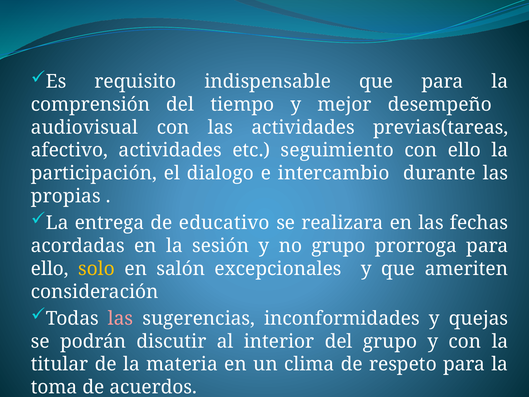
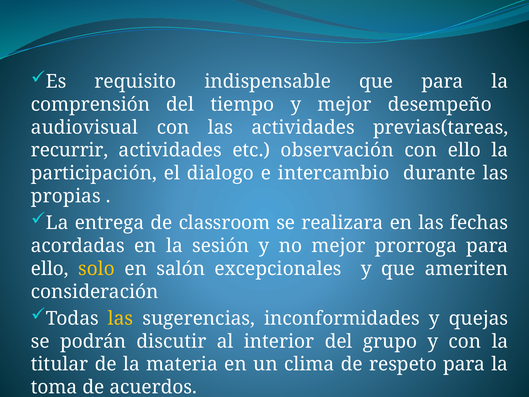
afectivo: afectivo -> recurrir
seguimiento: seguimiento -> observación
educativo: educativo -> classroom
no grupo: grupo -> mejor
las at (121, 318) colour: pink -> yellow
